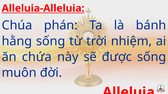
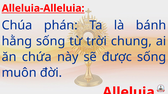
nhiệm: nhiệm -> chung
